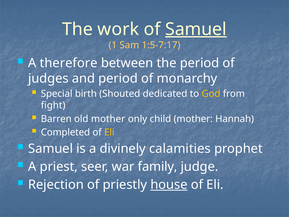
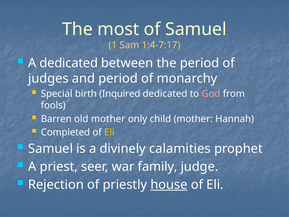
work: work -> most
Samuel at (196, 29) underline: present -> none
1:5-7:17: 1:5-7:17 -> 1:4-7:17
A therefore: therefore -> dedicated
Shouted: Shouted -> Inquired
God colour: yellow -> pink
fight: fight -> fools
